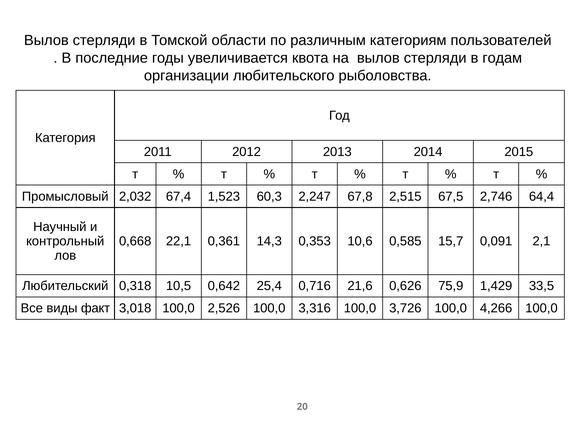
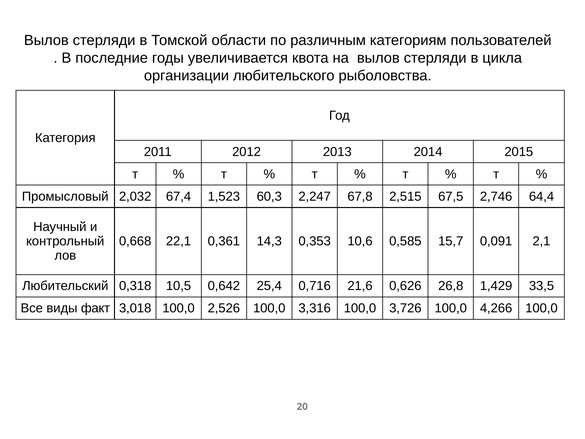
годам: годам -> цикла
75,9: 75,9 -> 26,8
